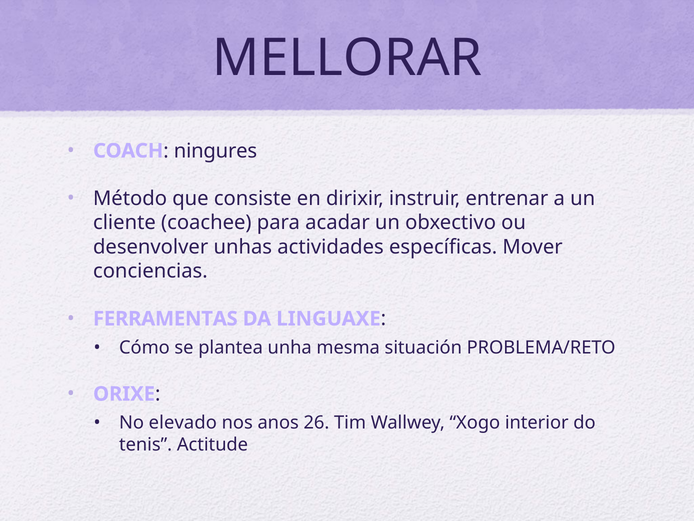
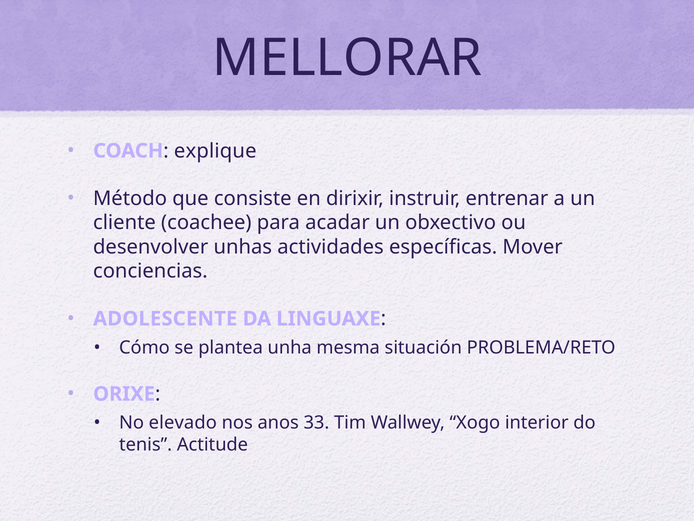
ningures: ningures -> explique
FERRAMENTAS: FERRAMENTAS -> ADOLESCENTE
26: 26 -> 33
